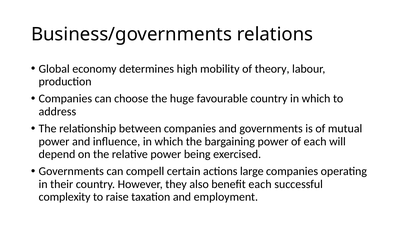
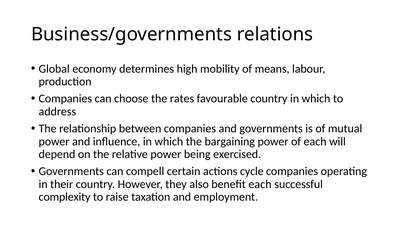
theory: theory -> means
huge: huge -> rates
large: large -> cycle
